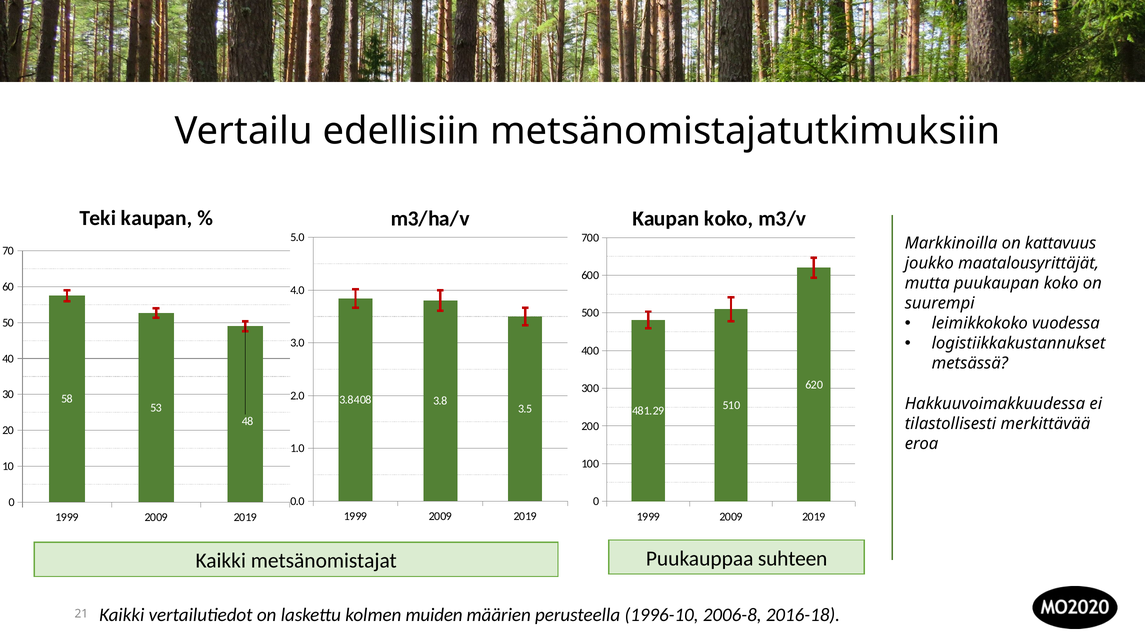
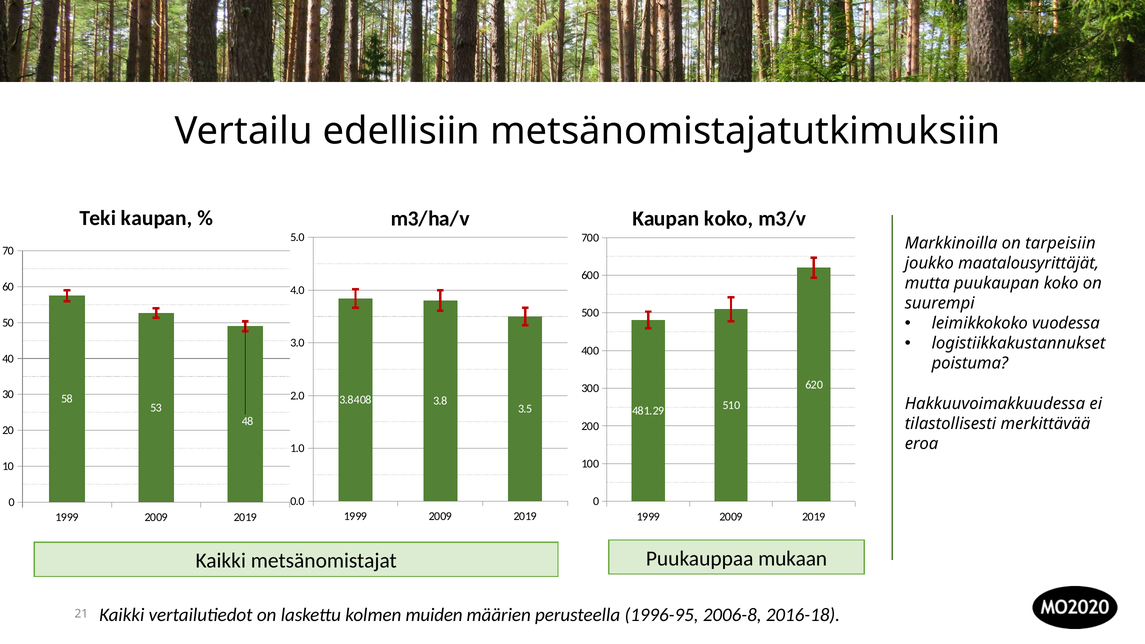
kattavuus: kattavuus -> tarpeisiin
metsässä: metsässä -> poistuma
suhteen: suhteen -> mukaan
1996-10: 1996-10 -> 1996-95
